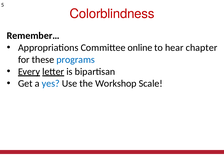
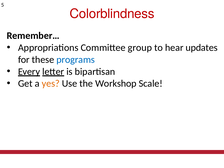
online: online -> group
chapter: chapter -> updates
yes colour: blue -> orange
